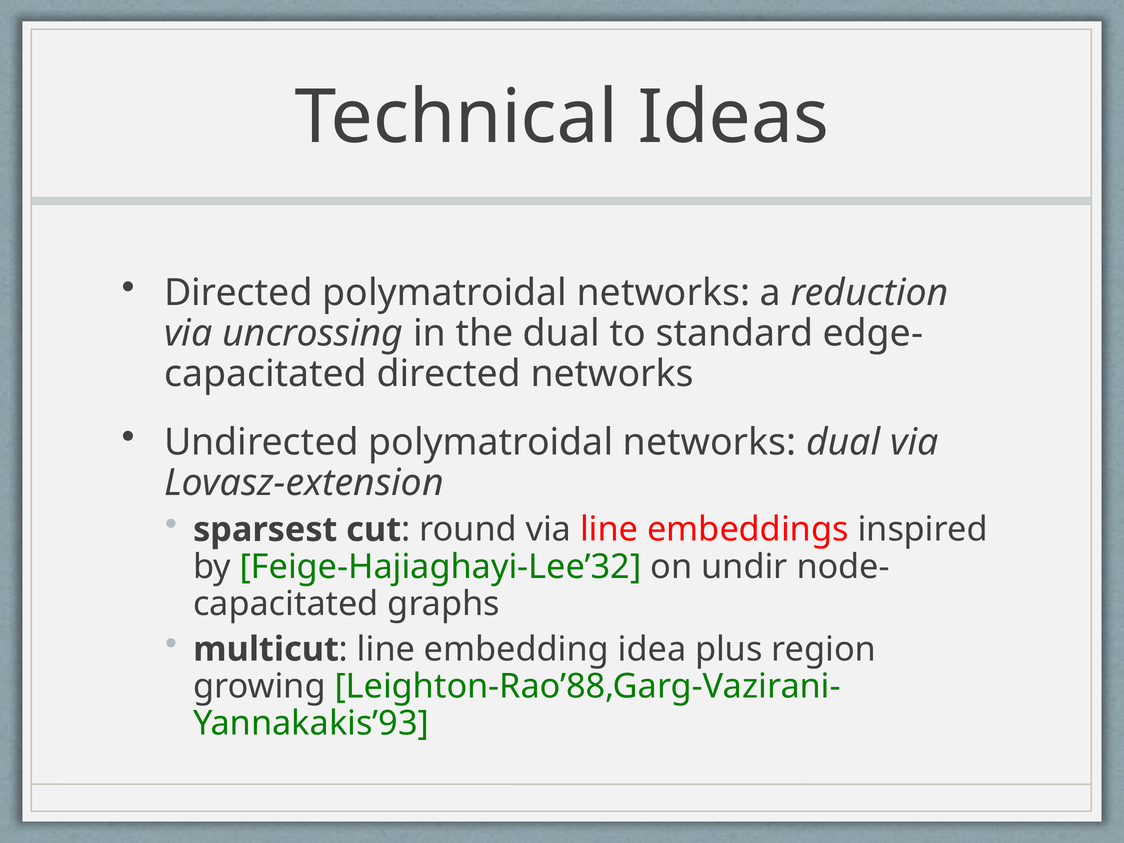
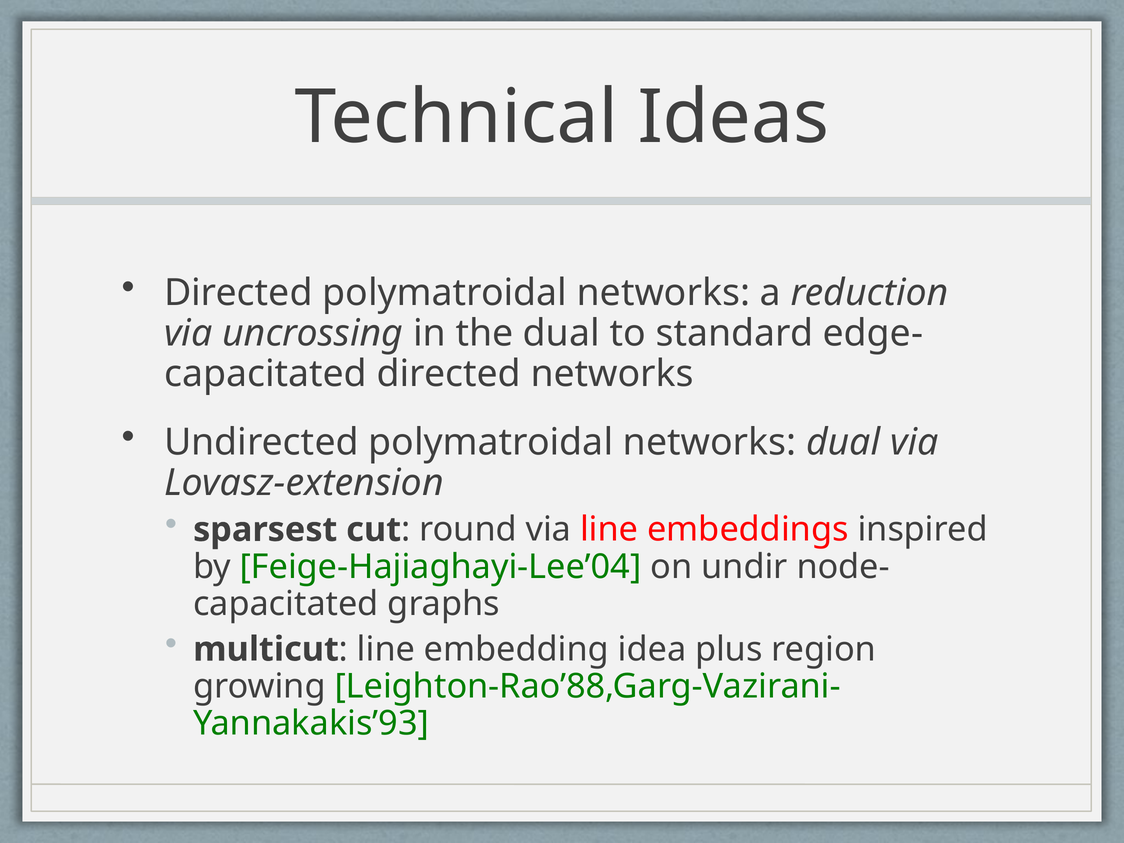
Feige-Hajiaghayi-Lee’32: Feige-Hajiaghayi-Lee’32 -> Feige-Hajiaghayi-Lee’04
